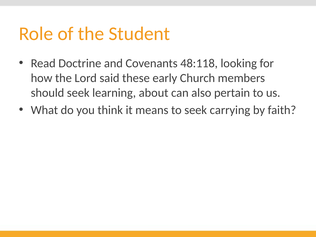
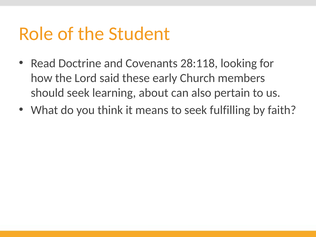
48:118: 48:118 -> 28:118
carrying: carrying -> fulfilling
